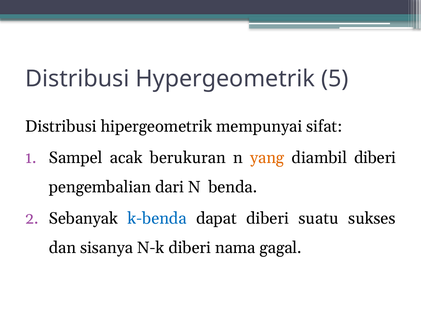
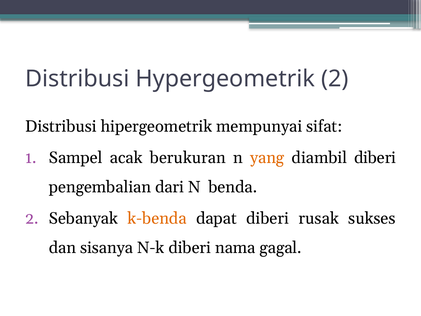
Hypergeometrik 5: 5 -> 2
k-benda colour: blue -> orange
suatu: suatu -> rusak
